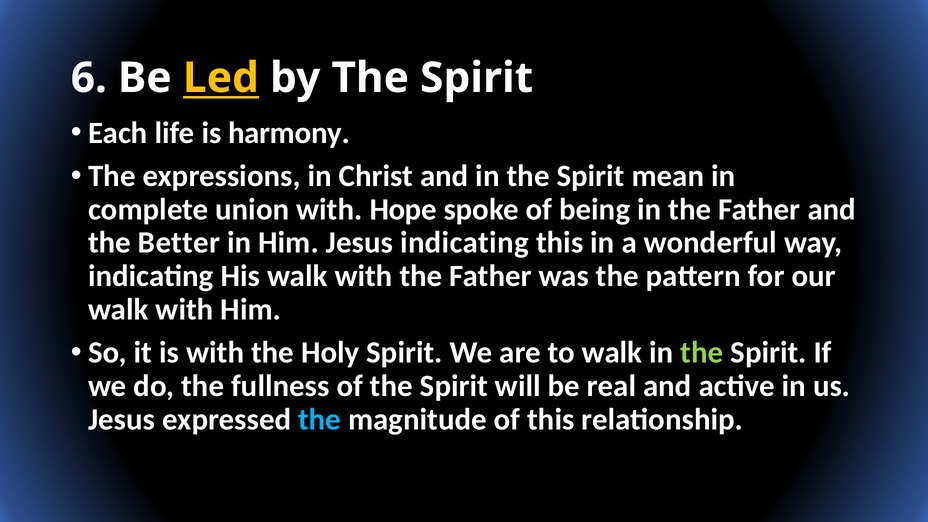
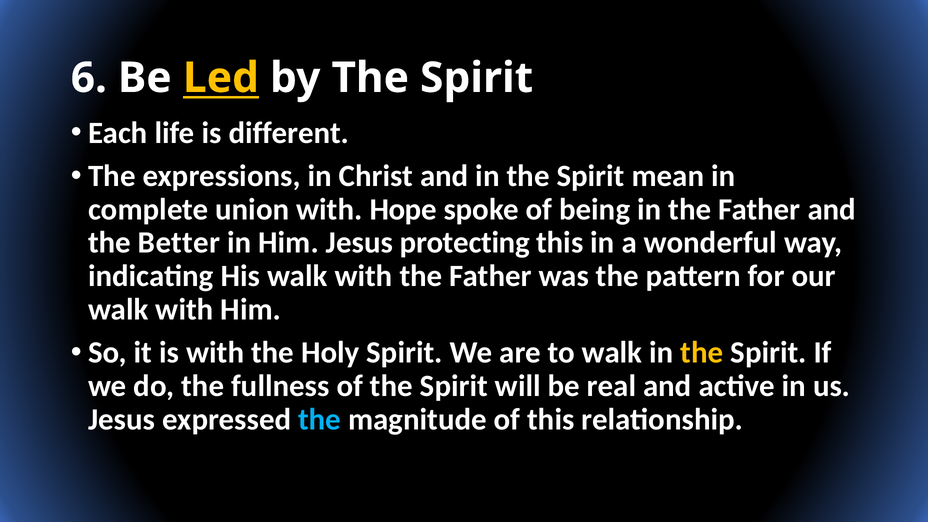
harmony: harmony -> different
Jesus indicating: indicating -> protecting
the at (702, 353) colour: light green -> yellow
